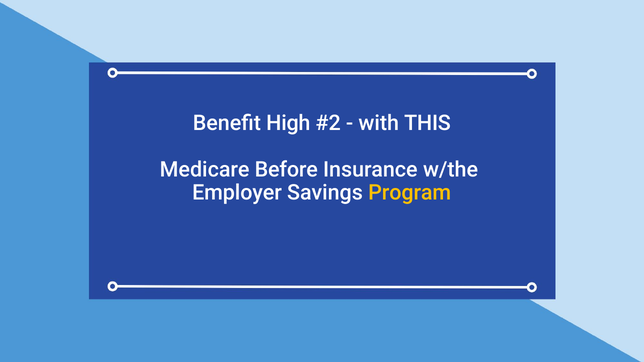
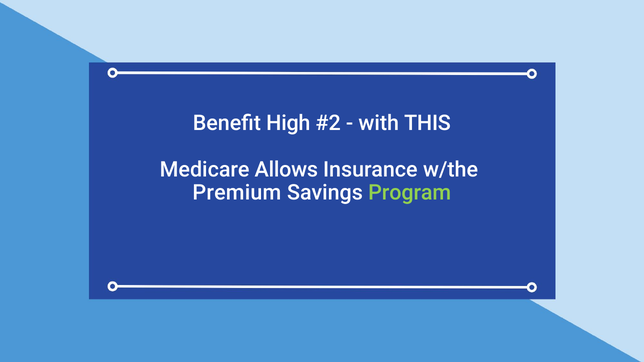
Before: Before -> Allows
Employer: Employer -> Premium
Program colour: yellow -> light green
